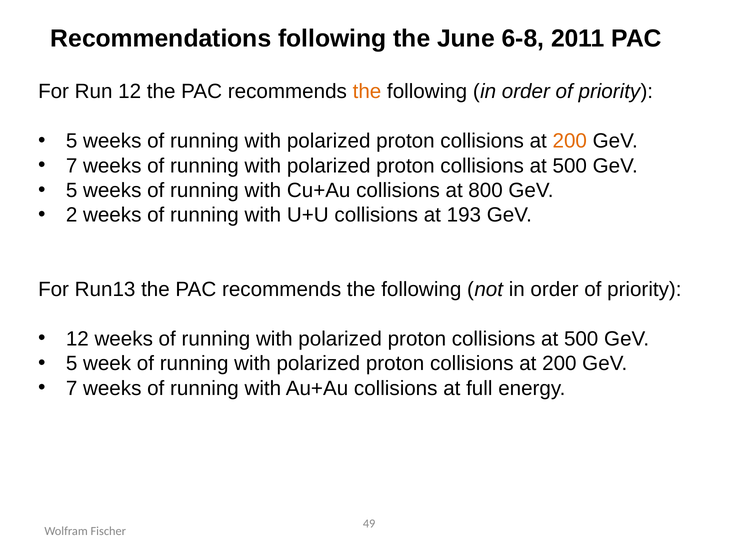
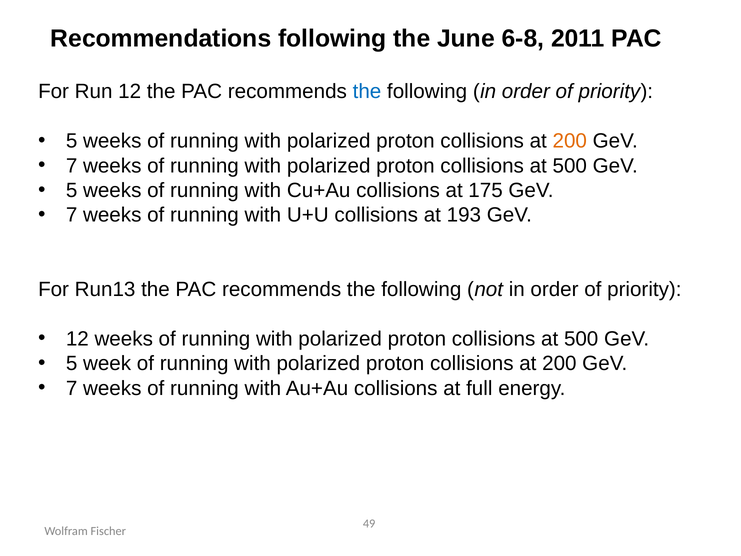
the at (367, 92) colour: orange -> blue
800: 800 -> 175
2 at (72, 215): 2 -> 7
